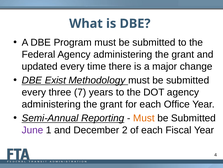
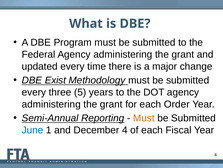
7: 7 -> 5
Office: Office -> Order
June colour: purple -> blue
December 2: 2 -> 4
